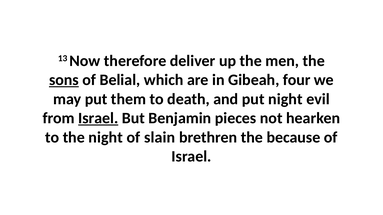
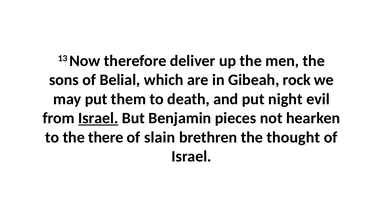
sons underline: present -> none
four: four -> rock
the night: night -> there
because: because -> thought
